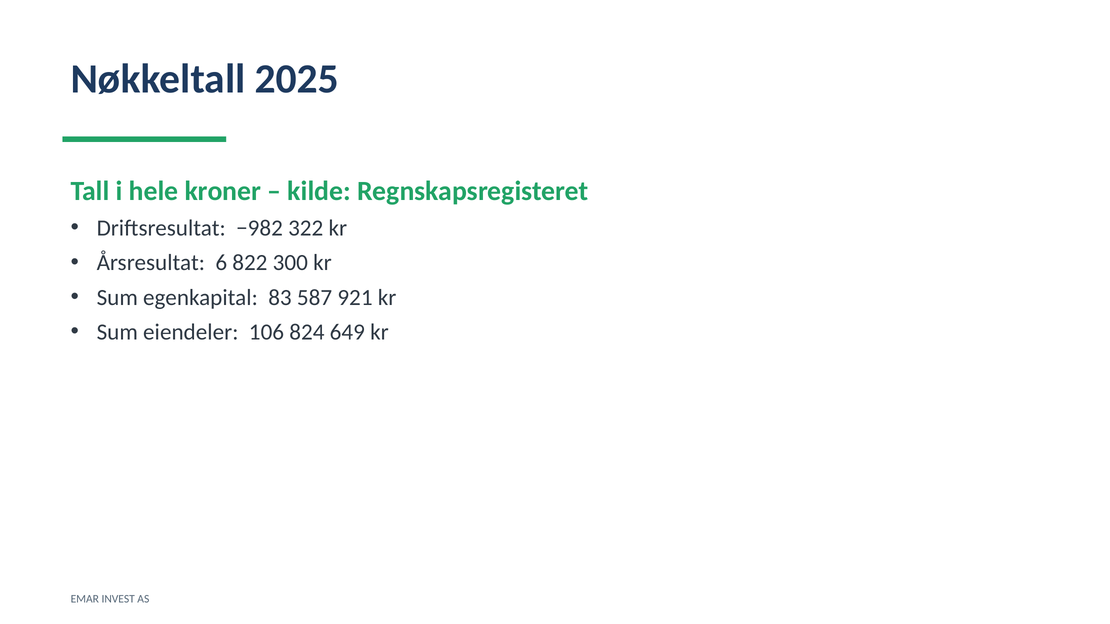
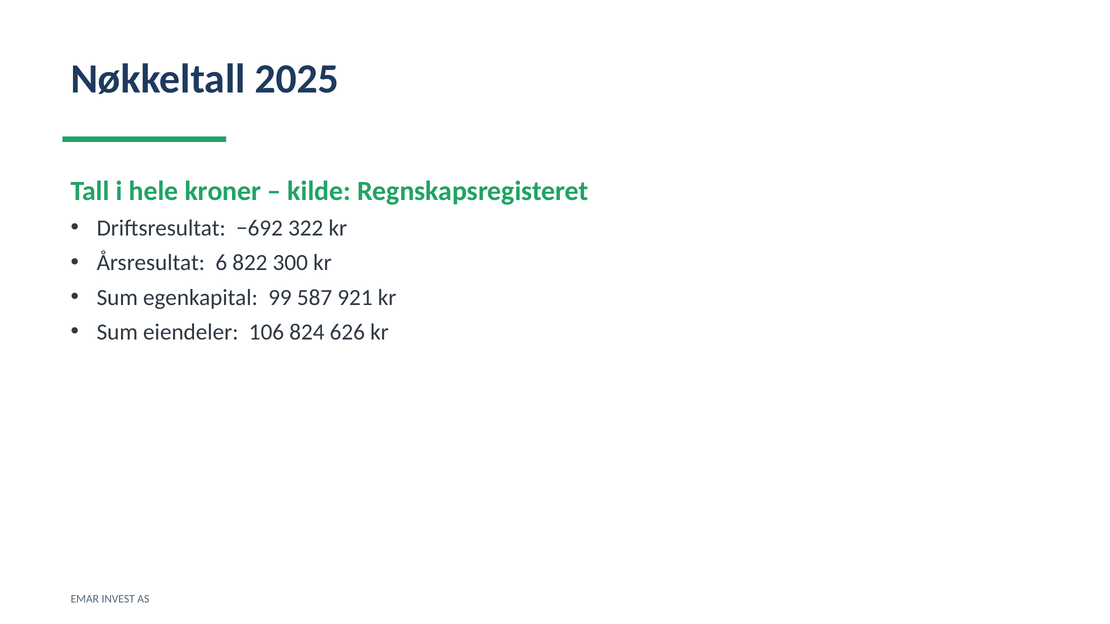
−982: −982 -> −692
83: 83 -> 99
649: 649 -> 626
